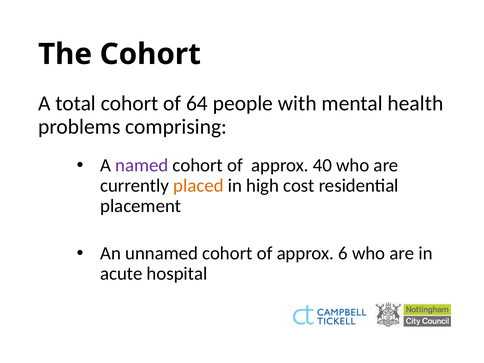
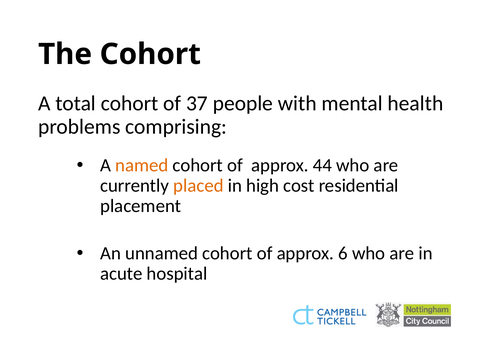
64: 64 -> 37
named colour: purple -> orange
40: 40 -> 44
